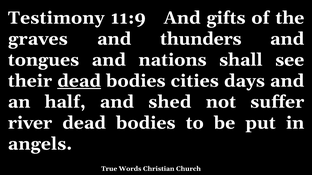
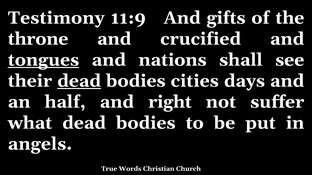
graves: graves -> throne
thunders: thunders -> crucified
tongues underline: none -> present
shed: shed -> right
river: river -> what
